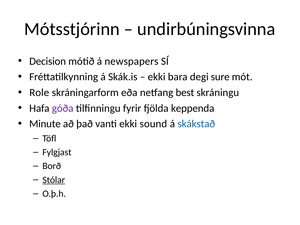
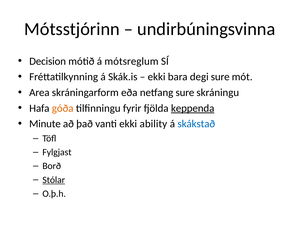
newspapers: newspapers -> mótsreglum
Role: Role -> Area
netfang best: best -> sure
góða colour: purple -> orange
keppenda underline: none -> present
sound: sound -> ability
